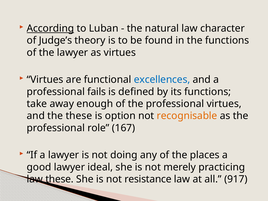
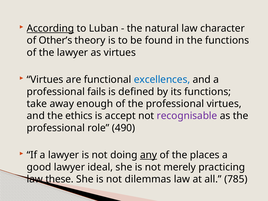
Judge’s: Judge’s -> Other’s
the these: these -> ethics
option: option -> accept
recognisable colour: orange -> purple
167: 167 -> 490
any underline: none -> present
resistance: resistance -> dilemmas
917: 917 -> 785
